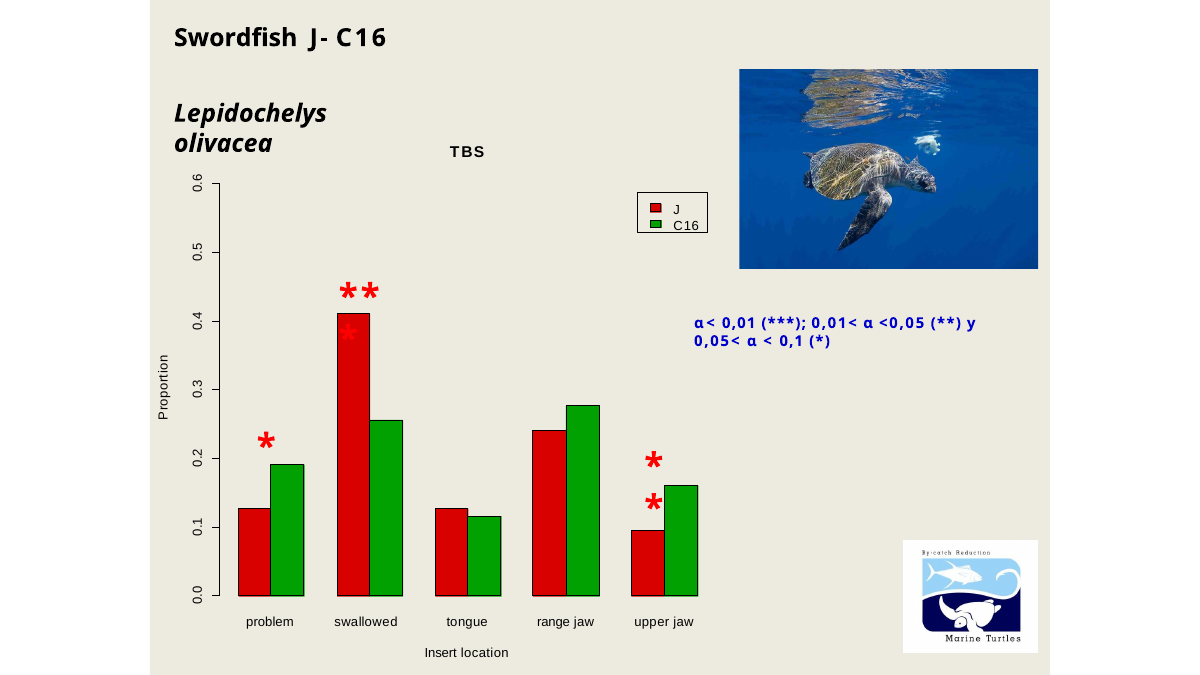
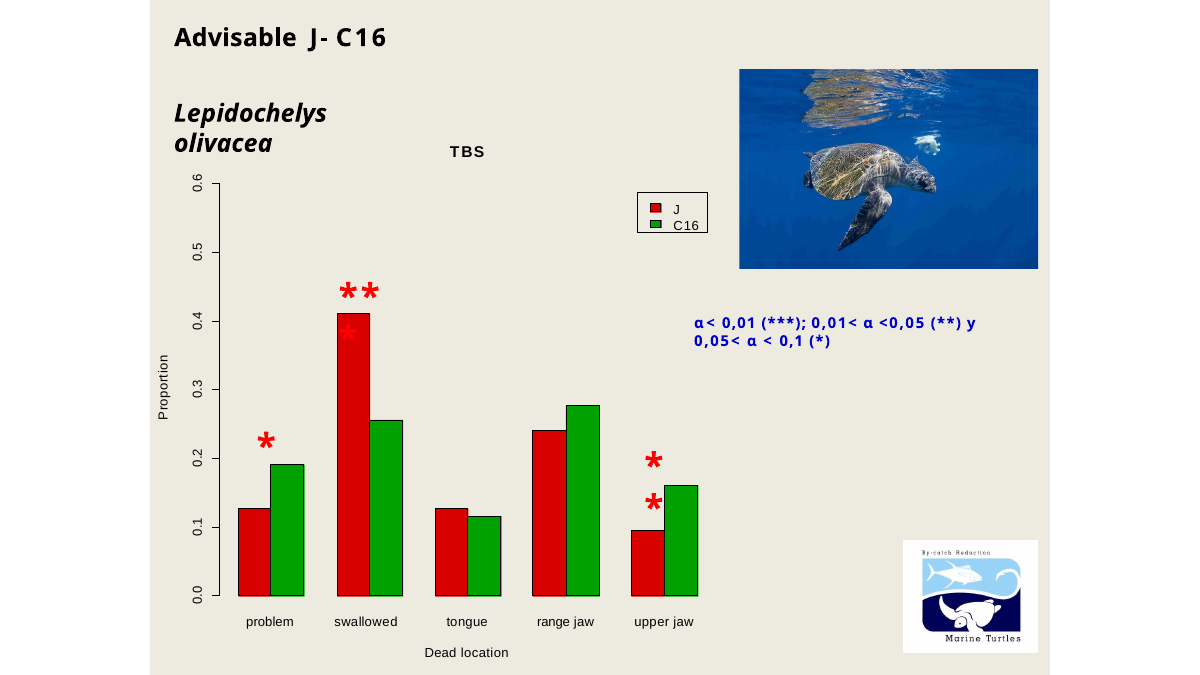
Swordfish: Swordfish -> Advisable
Insert: Insert -> Dead
